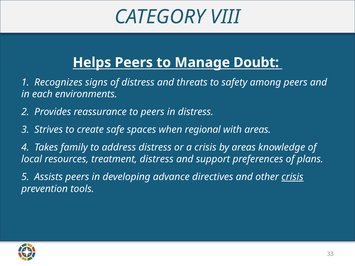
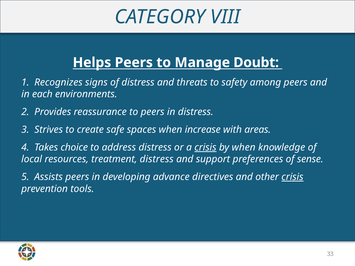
regional: regional -> increase
family: family -> choice
crisis at (205, 148) underline: none -> present
by areas: areas -> when
plans: plans -> sense
